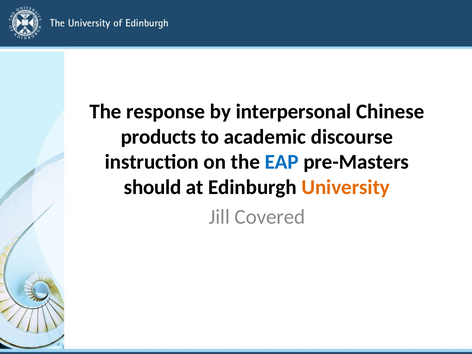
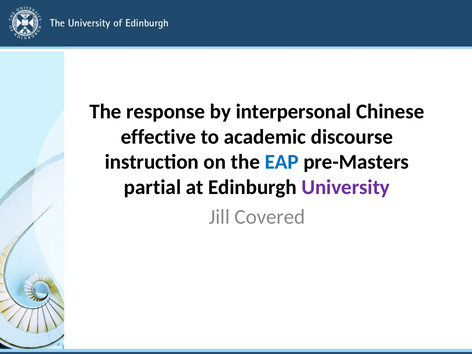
products: products -> effective
should: should -> partial
University colour: orange -> purple
